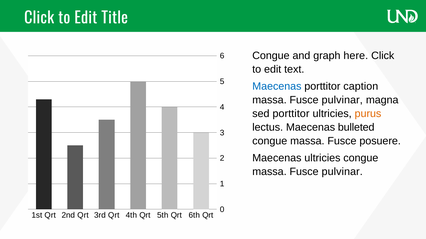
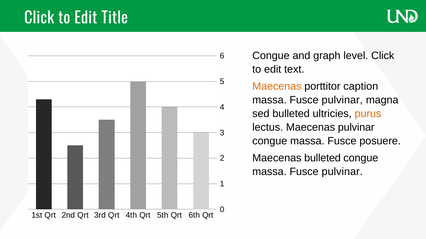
here: here -> level
Maecenas at (277, 87) colour: blue -> orange
sed porttitor: porttitor -> bulleted
Maecenas bulleted: bulleted -> pulvinar
Maecenas ultricies: ultricies -> bulleted
